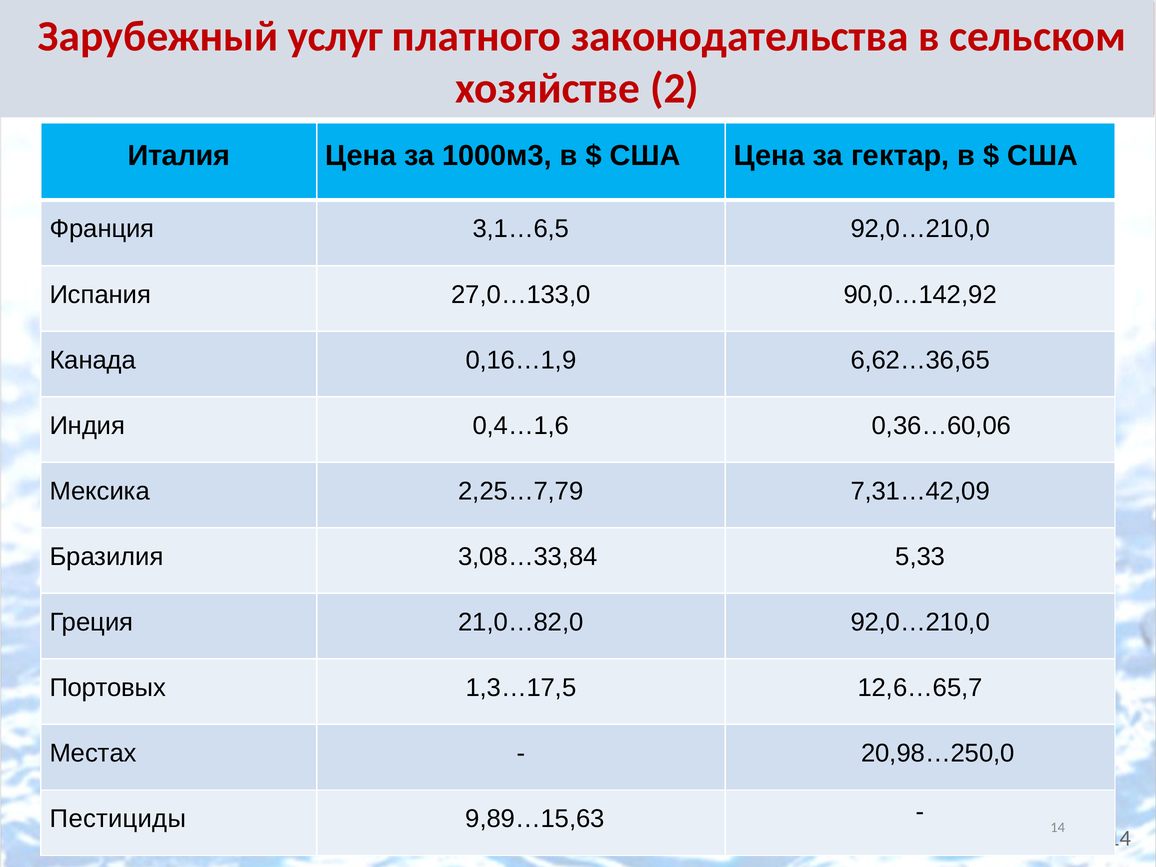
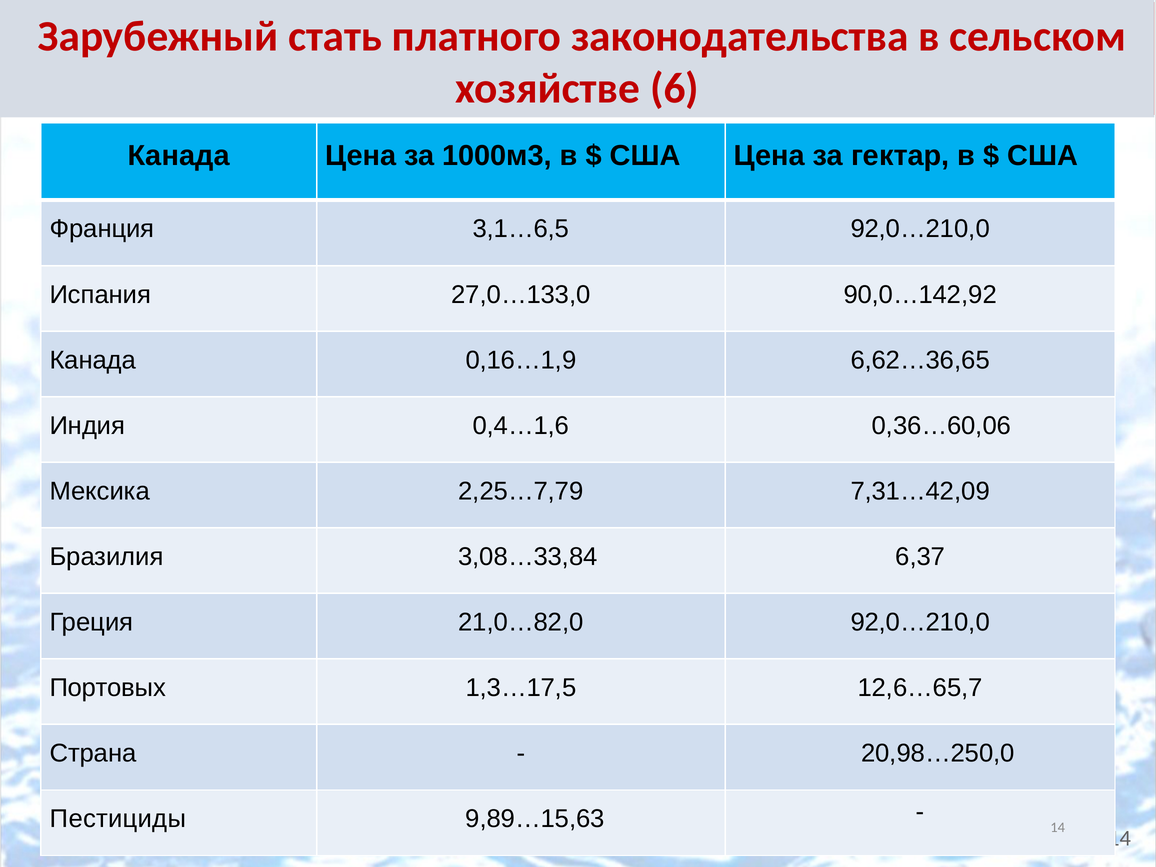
услуг: услуг -> стать
2: 2 -> 6
Италия at (179, 156): Италия -> Канада
5,33: 5,33 -> 6,37
Местах: Местах -> Страна
